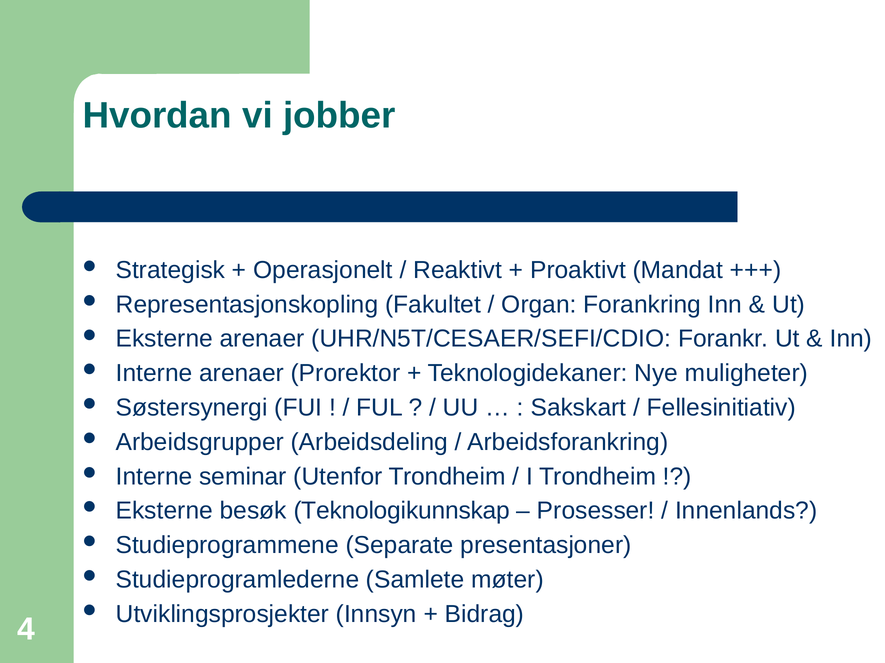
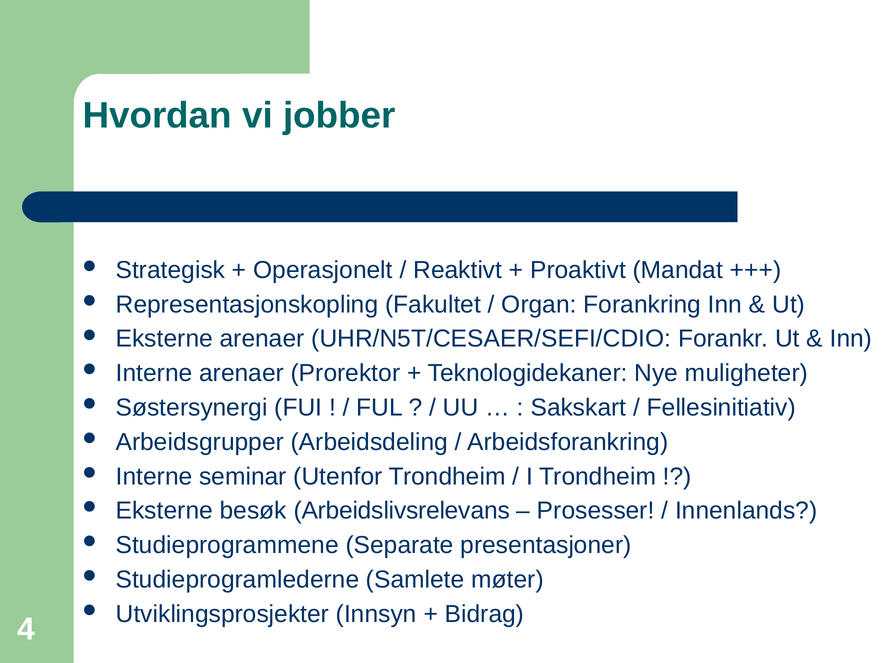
Teknologikunnskap: Teknologikunnskap -> Arbeidslivsrelevans
